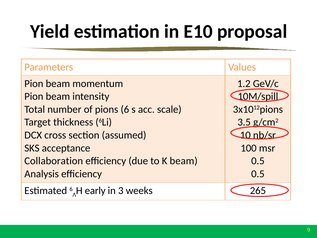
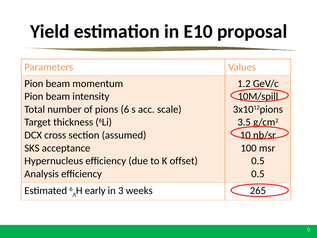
Collaboration: Collaboration -> Hypernucleus
K beam: beam -> offset
